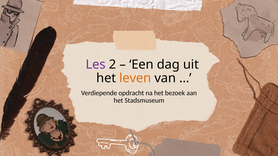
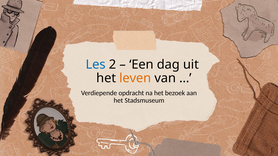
Les colour: purple -> blue
